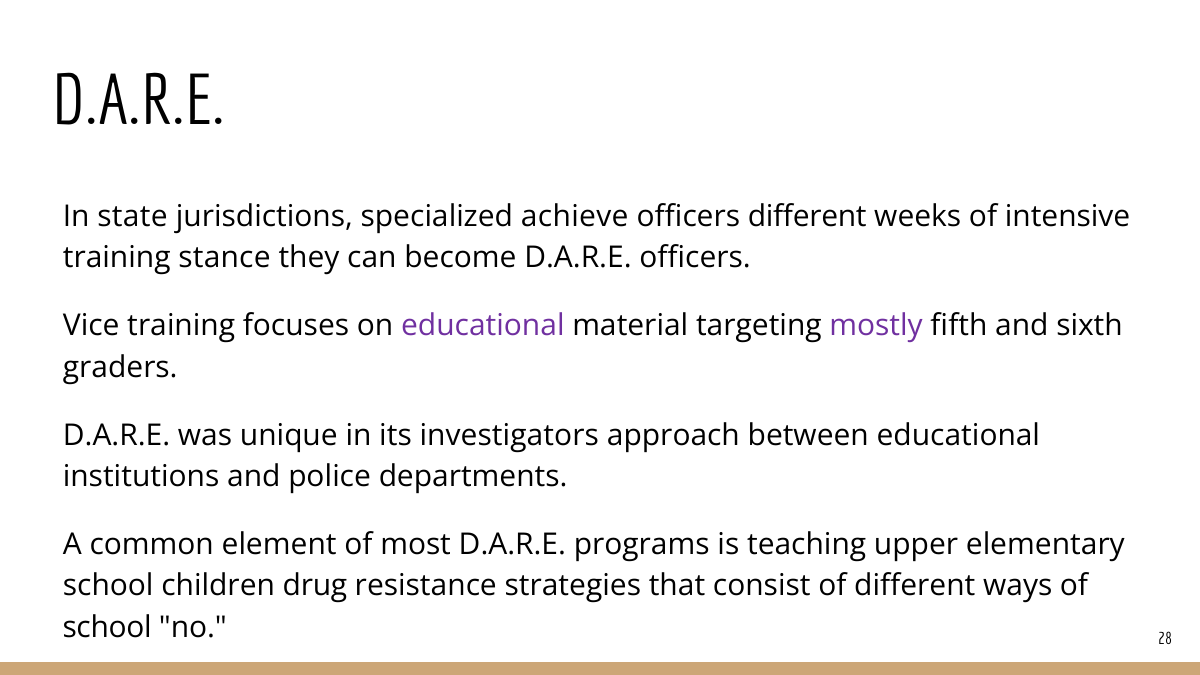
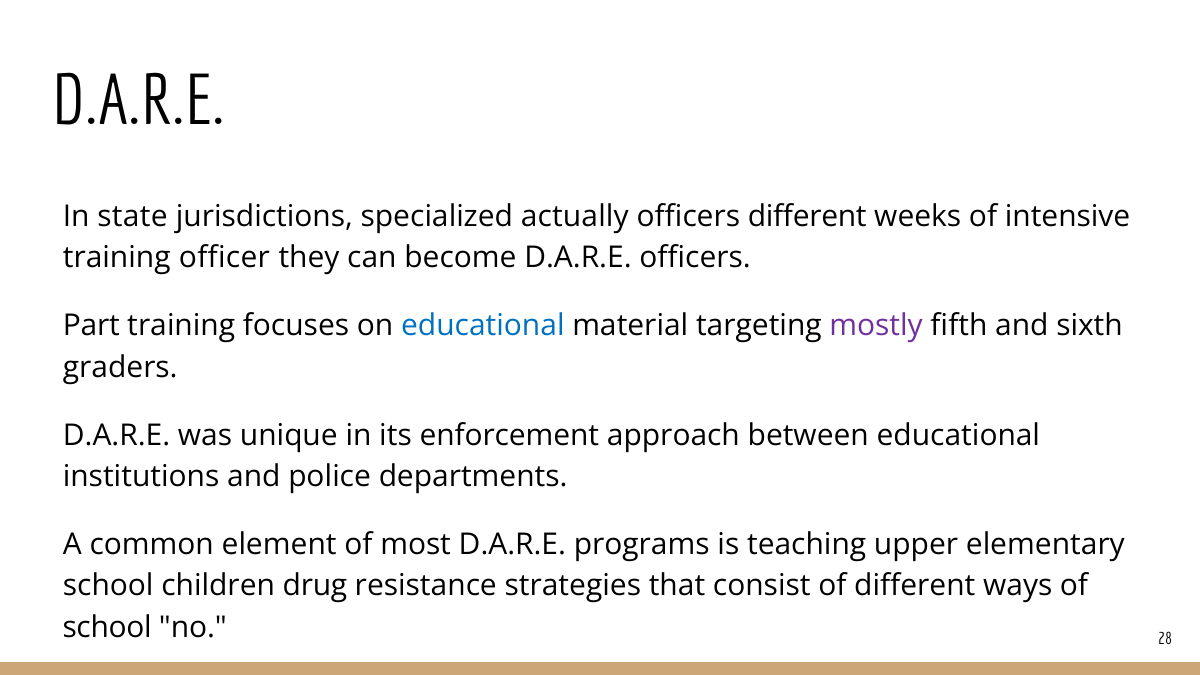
achieve: achieve -> actually
stance: stance -> officer
Vice: Vice -> Part
educational at (483, 326) colour: purple -> blue
investigators: investigators -> enforcement
